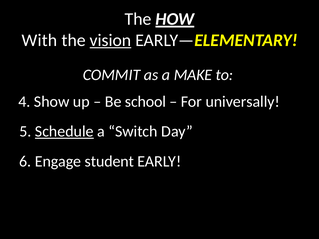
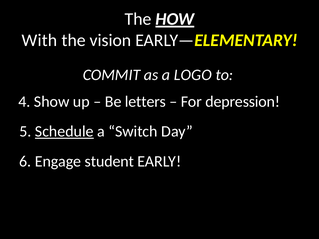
vision underline: present -> none
MAKE: MAKE -> LOGO
school: school -> letters
universally: universally -> depression
